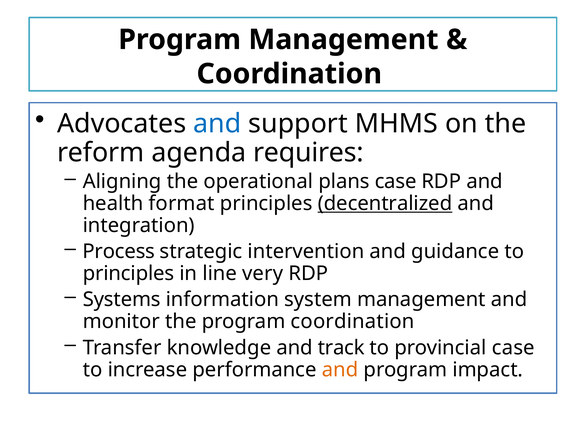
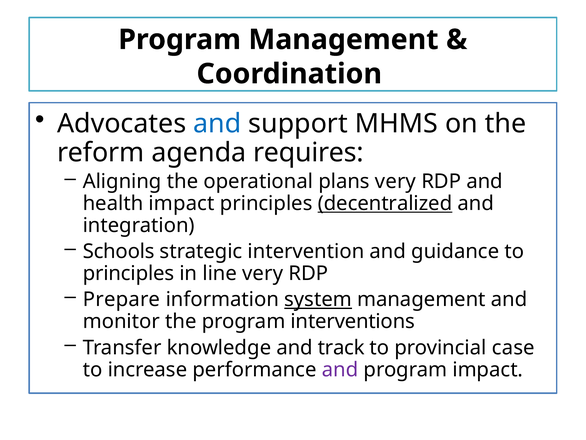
plans case: case -> very
health format: format -> impact
Process: Process -> Schools
Systems: Systems -> Prepare
system underline: none -> present
program coordination: coordination -> interventions
and at (340, 369) colour: orange -> purple
